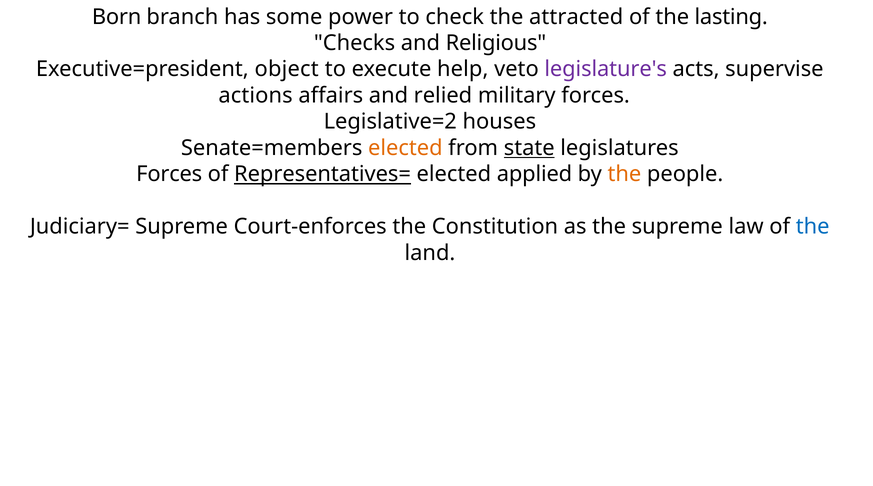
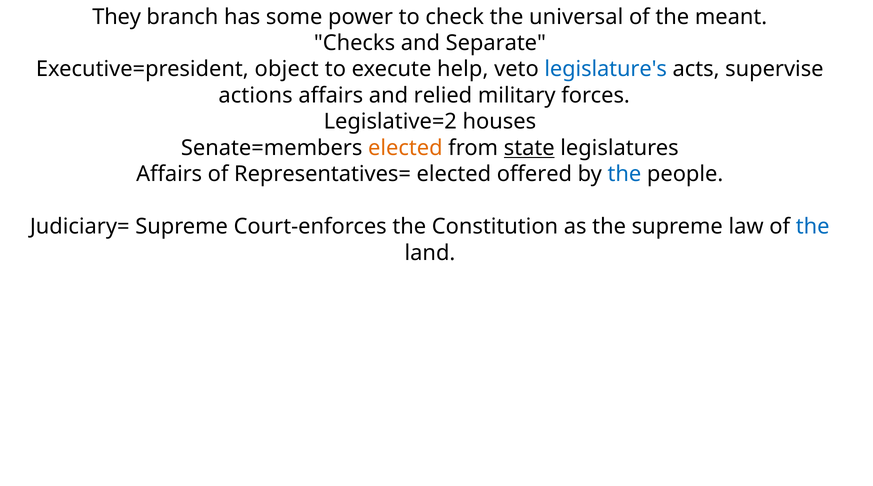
Born: Born -> They
attracted: attracted -> universal
lasting: lasting -> meant
Religious: Religious -> Separate
legislature's colour: purple -> blue
Forces at (169, 174): Forces -> Affairs
Representatives= underline: present -> none
applied: applied -> offered
the at (624, 174) colour: orange -> blue
